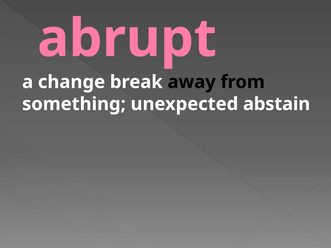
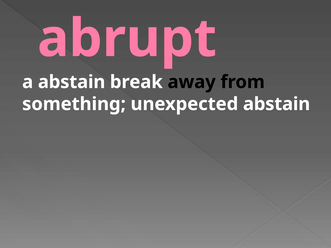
a change: change -> abstain
